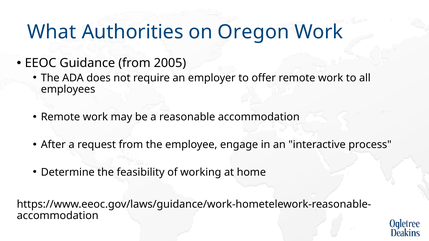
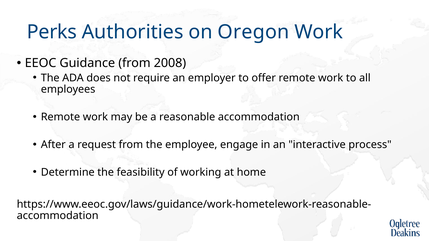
What: What -> Perks
2005: 2005 -> 2008
